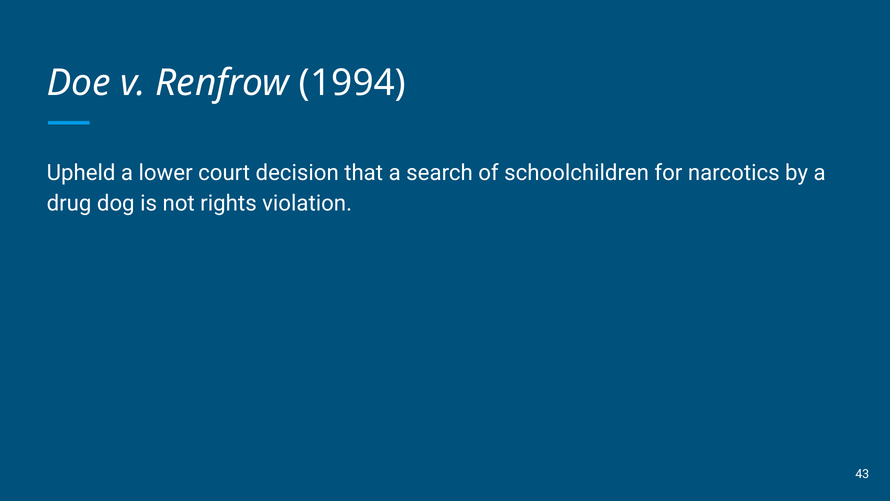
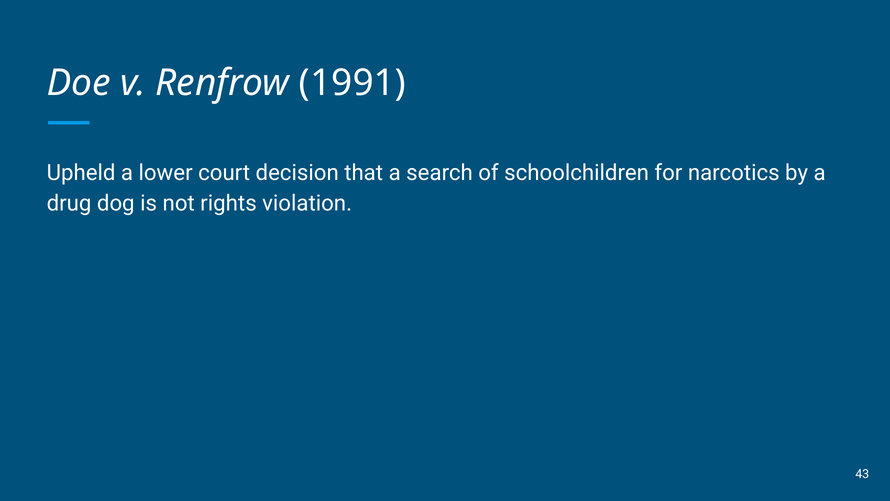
1994: 1994 -> 1991
